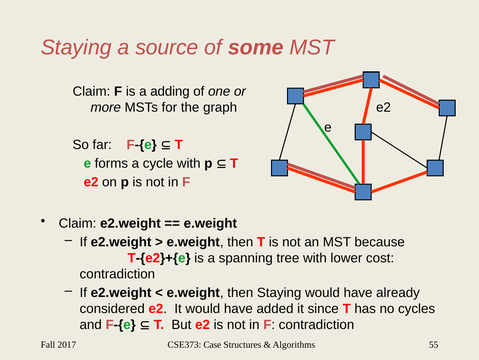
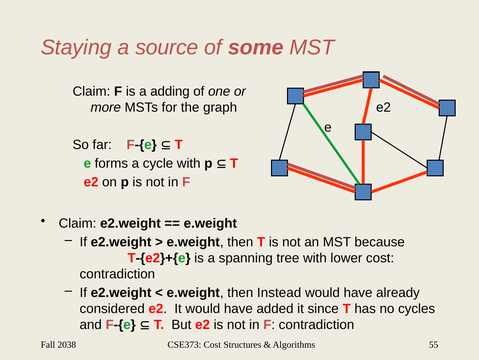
then Staying: Staying -> Instead
2017: 2017 -> 2038
CSE373 Case: Case -> Cost
